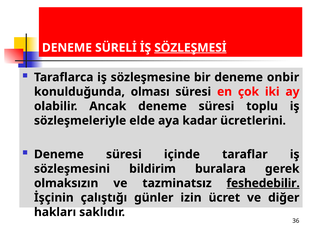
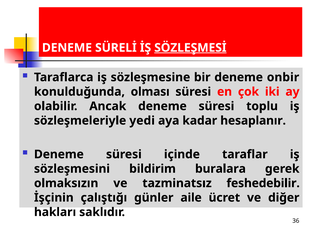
elde: elde -> yedi
ücretlerini: ücretlerini -> hesaplanır
feshedebilir underline: present -> none
izin: izin -> aile
